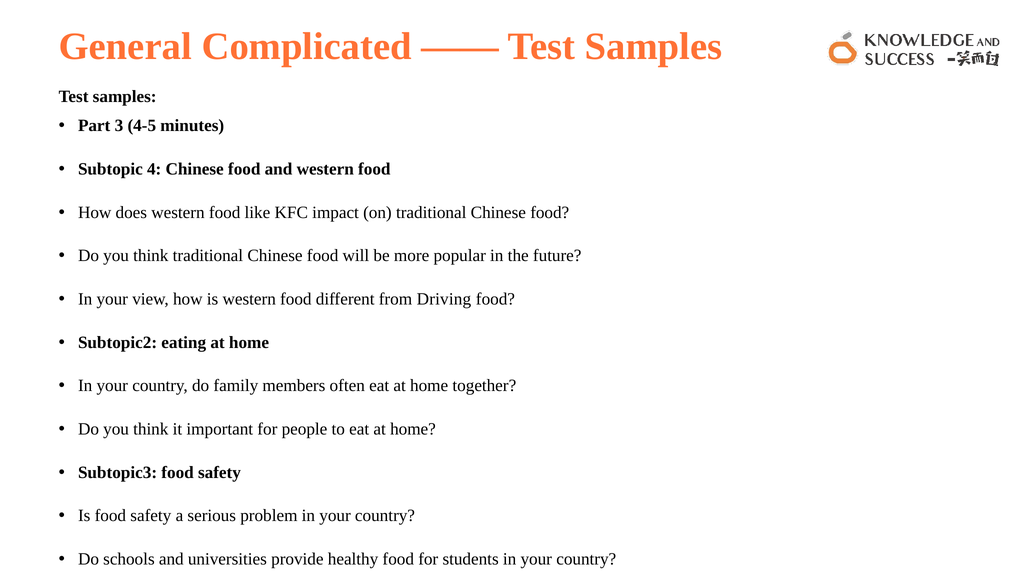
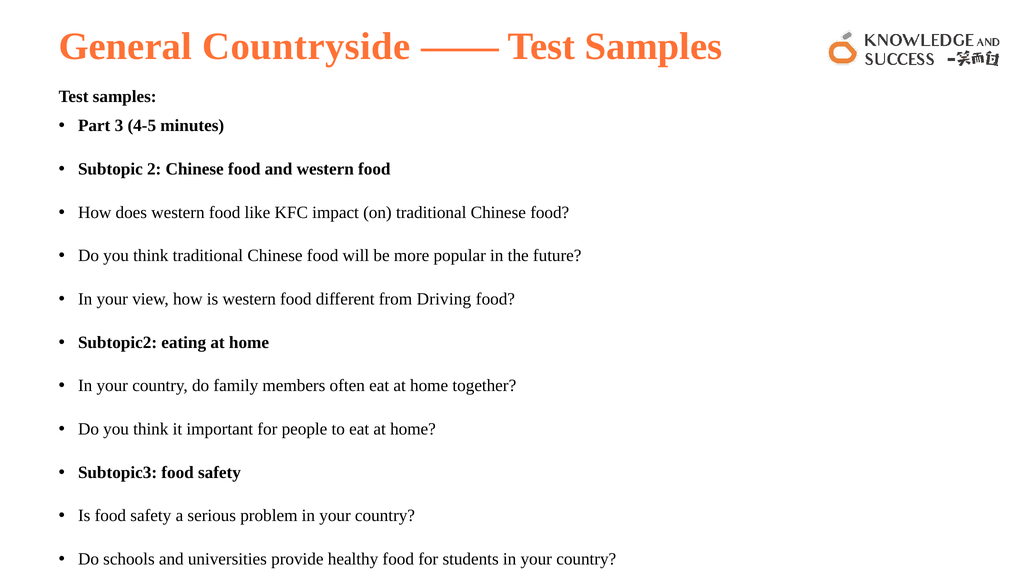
Complicated: Complicated -> Countryside
4: 4 -> 2
